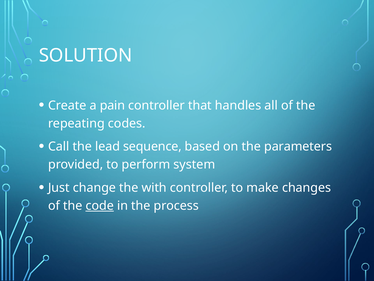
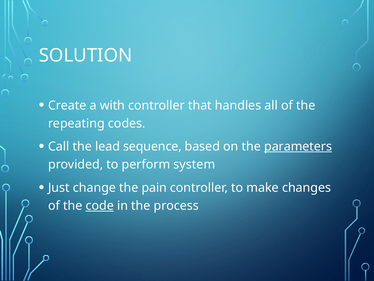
pain: pain -> with
parameters underline: none -> present
with: with -> pain
